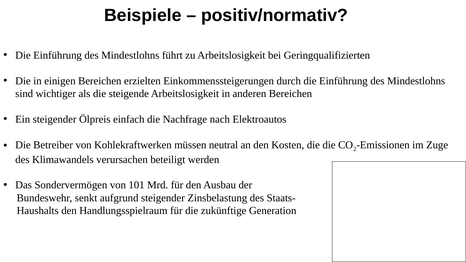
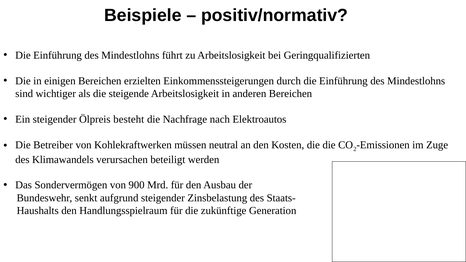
einfach: einfach -> besteht
101: 101 -> 900
